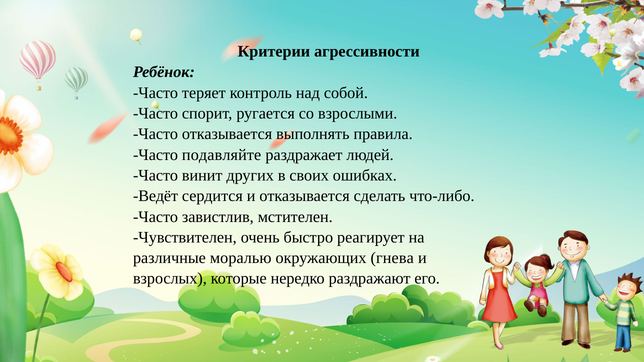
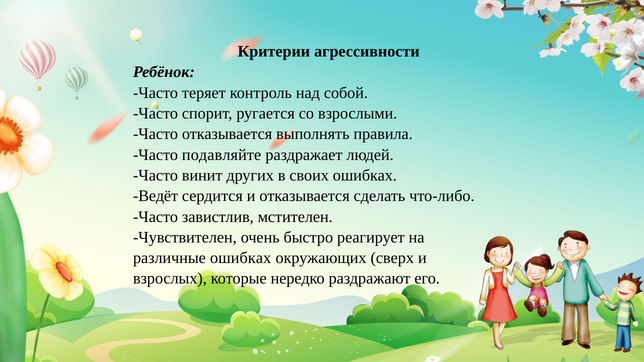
различные моралью: моралью -> ошибках
гнева: гнева -> сверх
